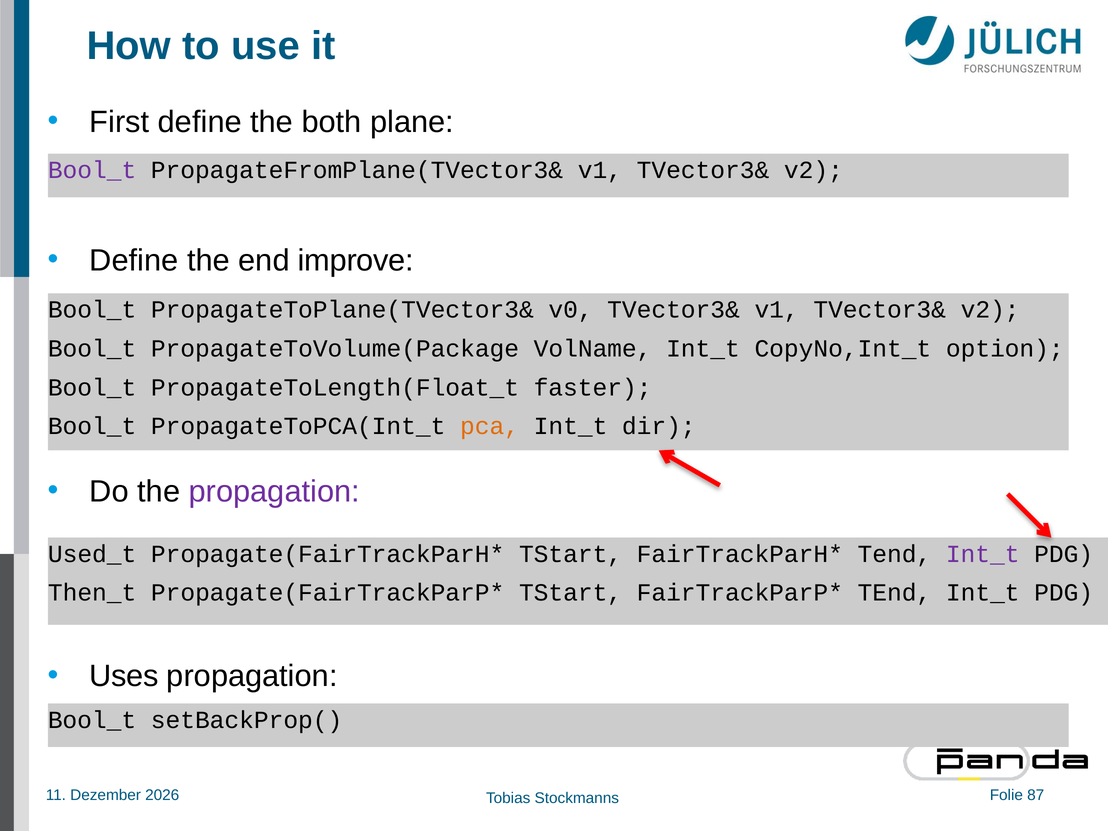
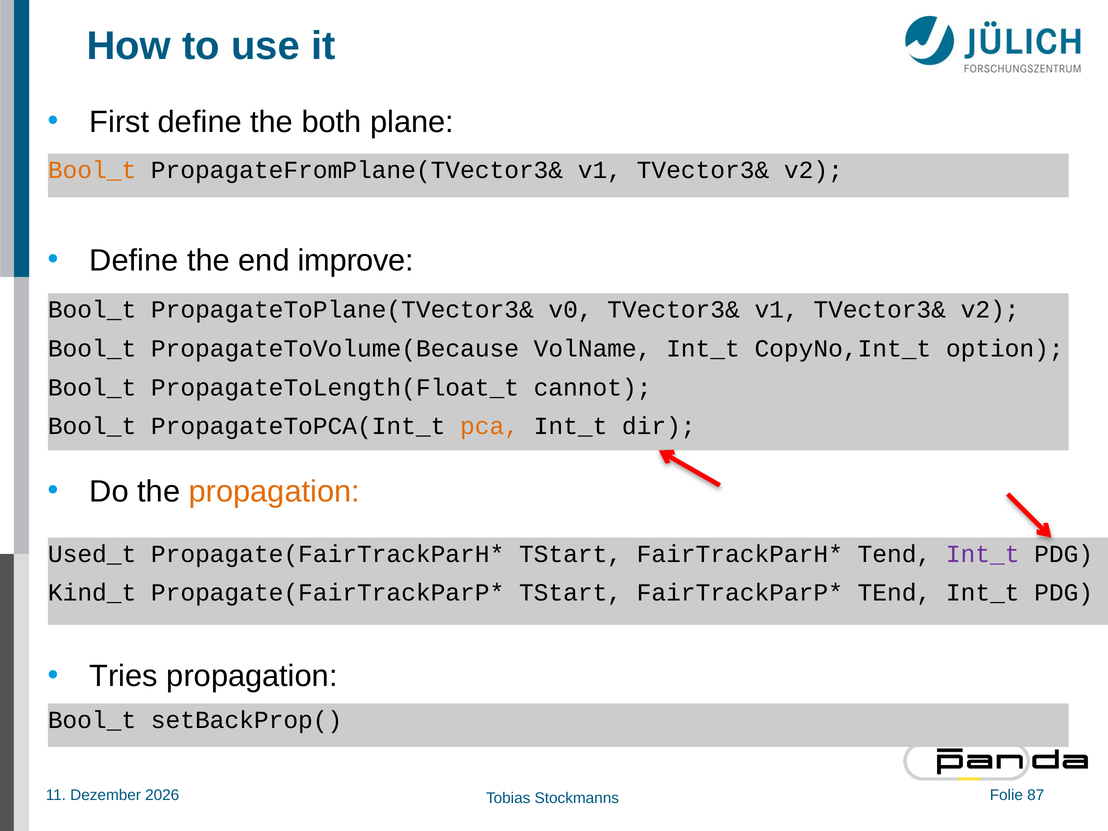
Bool_t at (92, 170) colour: purple -> orange
PropagateToVolume(Package: PropagateToVolume(Package -> PropagateToVolume(Because
faster: faster -> cannot
propagation at (274, 492) colour: purple -> orange
Then_t: Then_t -> Kind_t
Uses: Uses -> Tries
